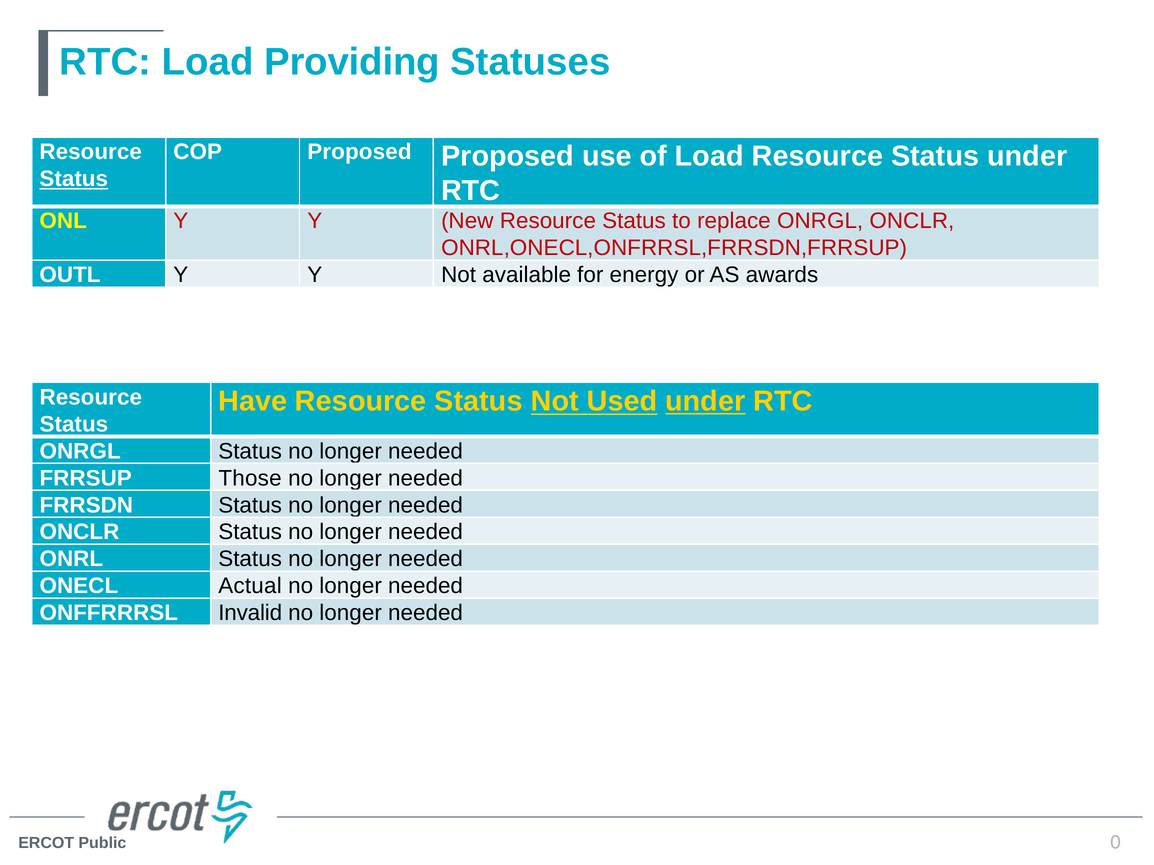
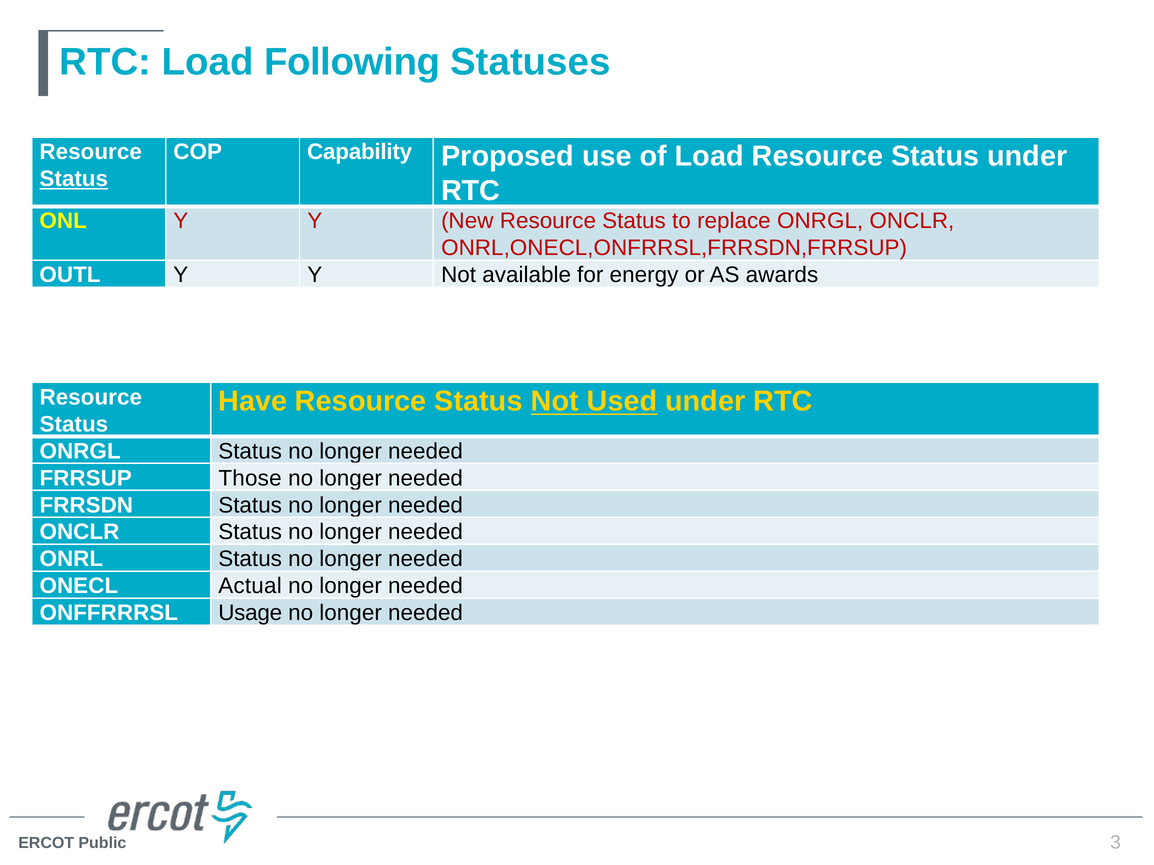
Providing: Providing -> Following
COP Proposed: Proposed -> Capability
under at (705, 402) underline: present -> none
Invalid: Invalid -> Usage
0: 0 -> 3
